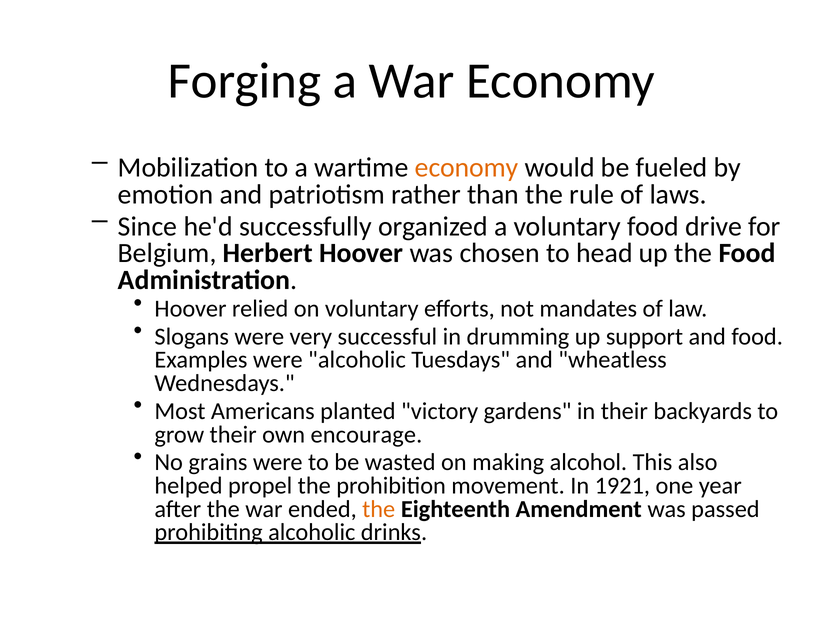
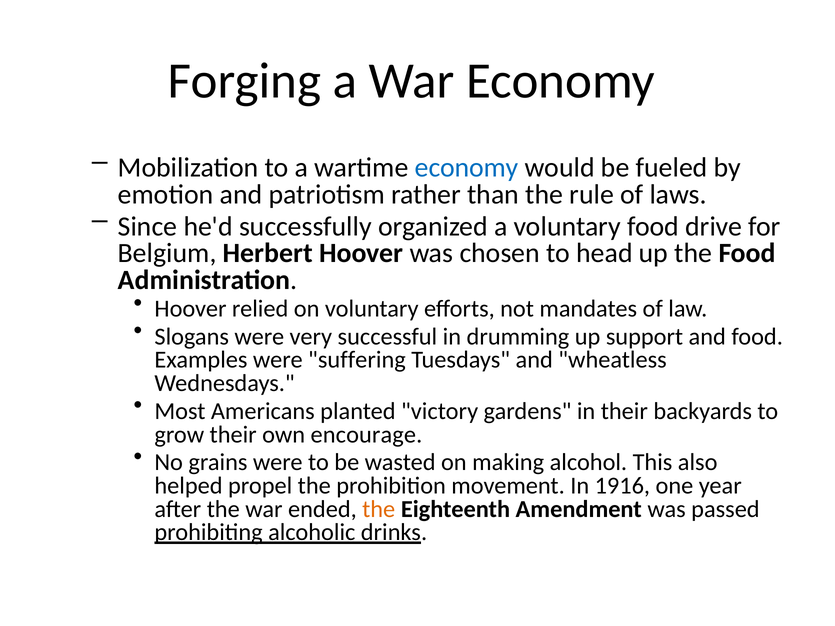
economy at (467, 168) colour: orange -> blue
were alcoholic: alcoholic -> suffering
1921: 1921 -> 1916
